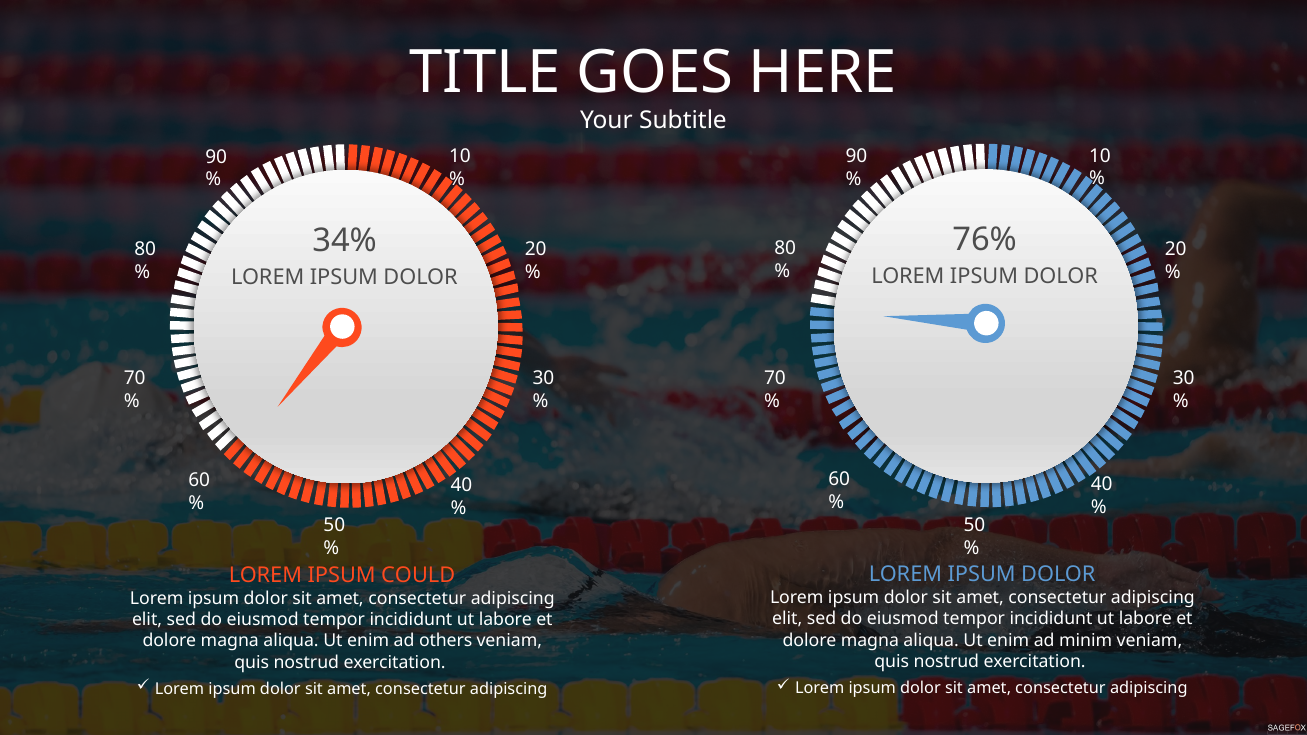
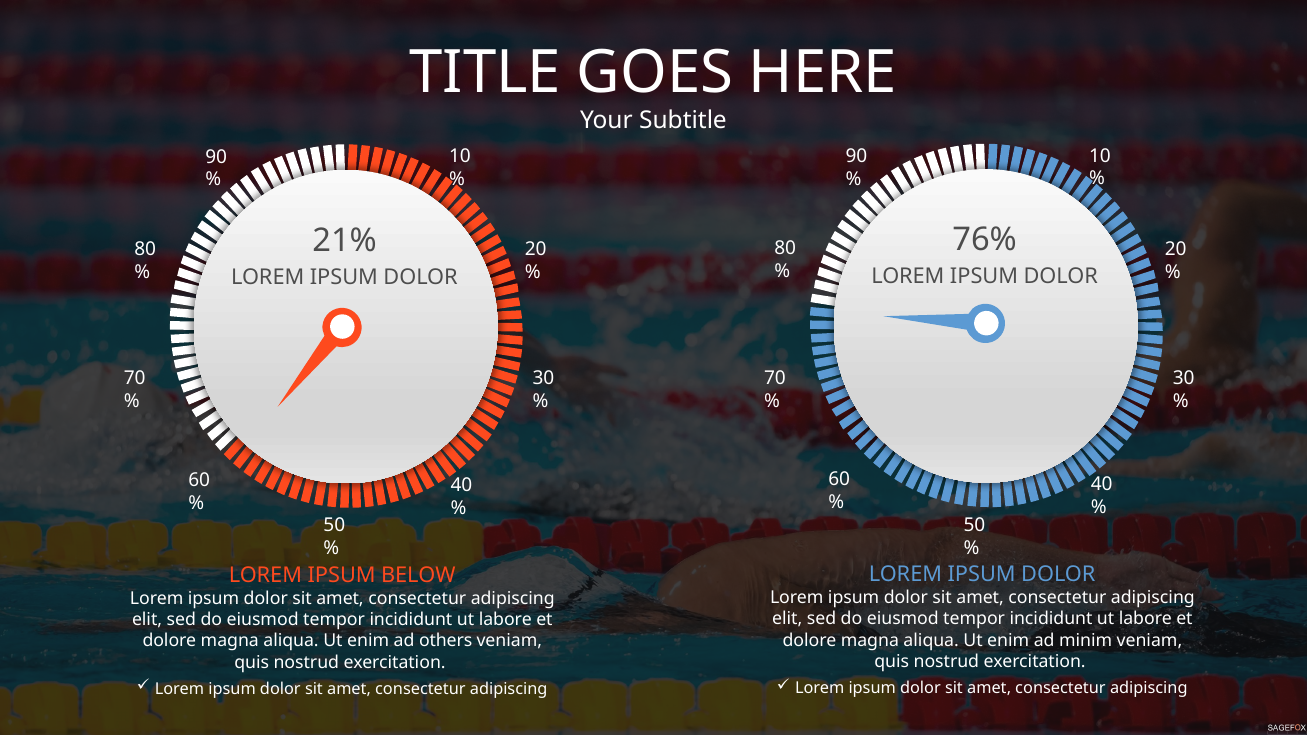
34%: 34% -> 21%
COULD: COULD -> BELOW
